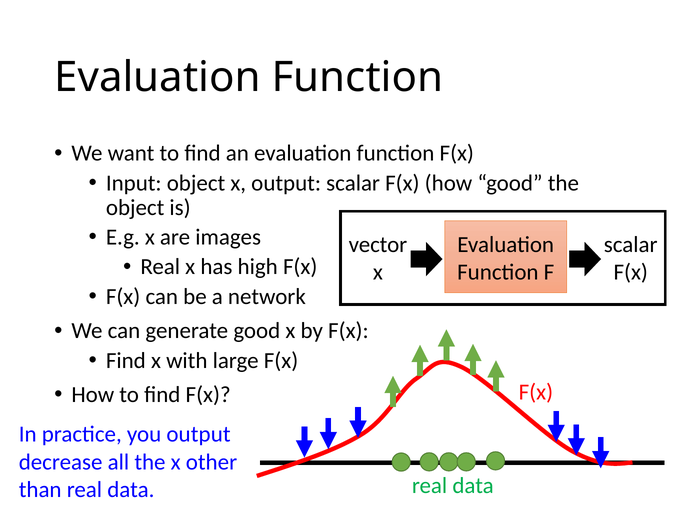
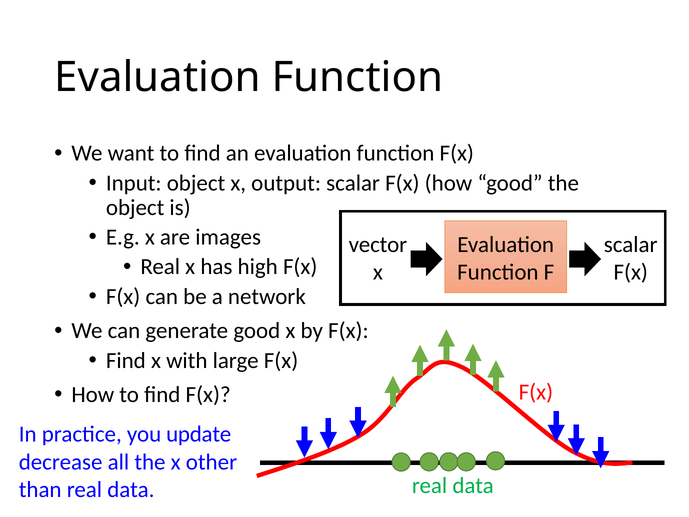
you output: output -> update
